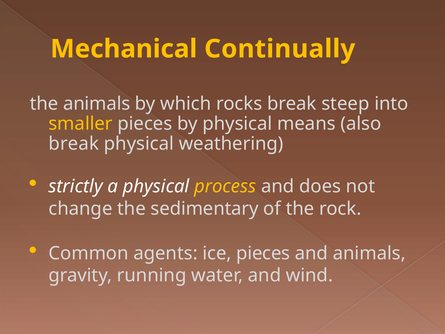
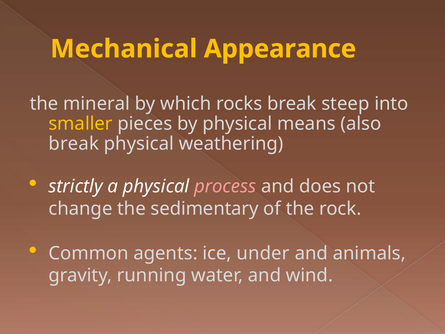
Continually: Continually -> Appearance
the animals: animals -> mineral
process colour: yellow -> pink
ice pieces: pieces -> under
